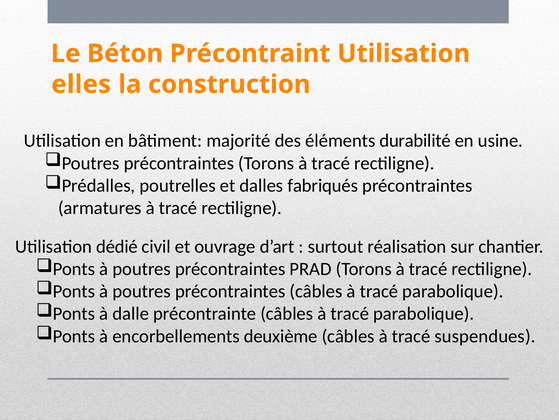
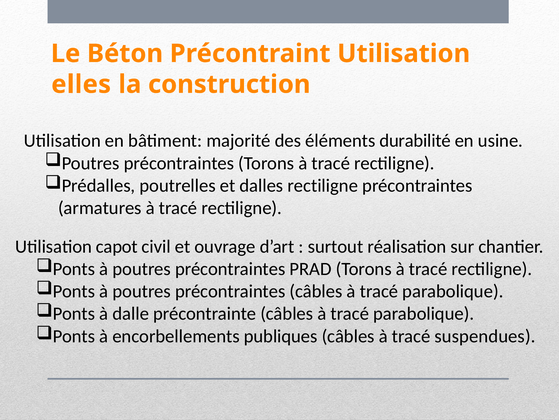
dalles fabriqués: fabriqués -> rectiligne
dédié: dédié -> capot
deuxième: deuxième -> publiques
